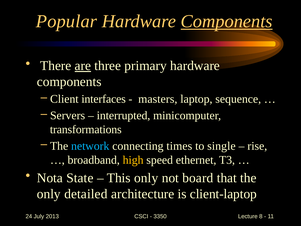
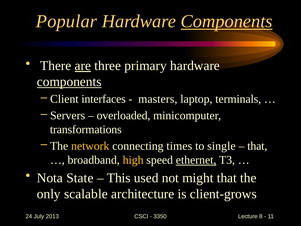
components at (69, 82) underline: none -> present
sequence: sequence -> terminals
interrupted: interrupted -> overloaded
network colour: light blue -> yellow
rise at (257, 146): rise -> that
ethernet underline: none -> present
This only: only -> used
board: board -> might
detailed: detailed -> scalable
client-laptop: client-laptop -> client-grows
